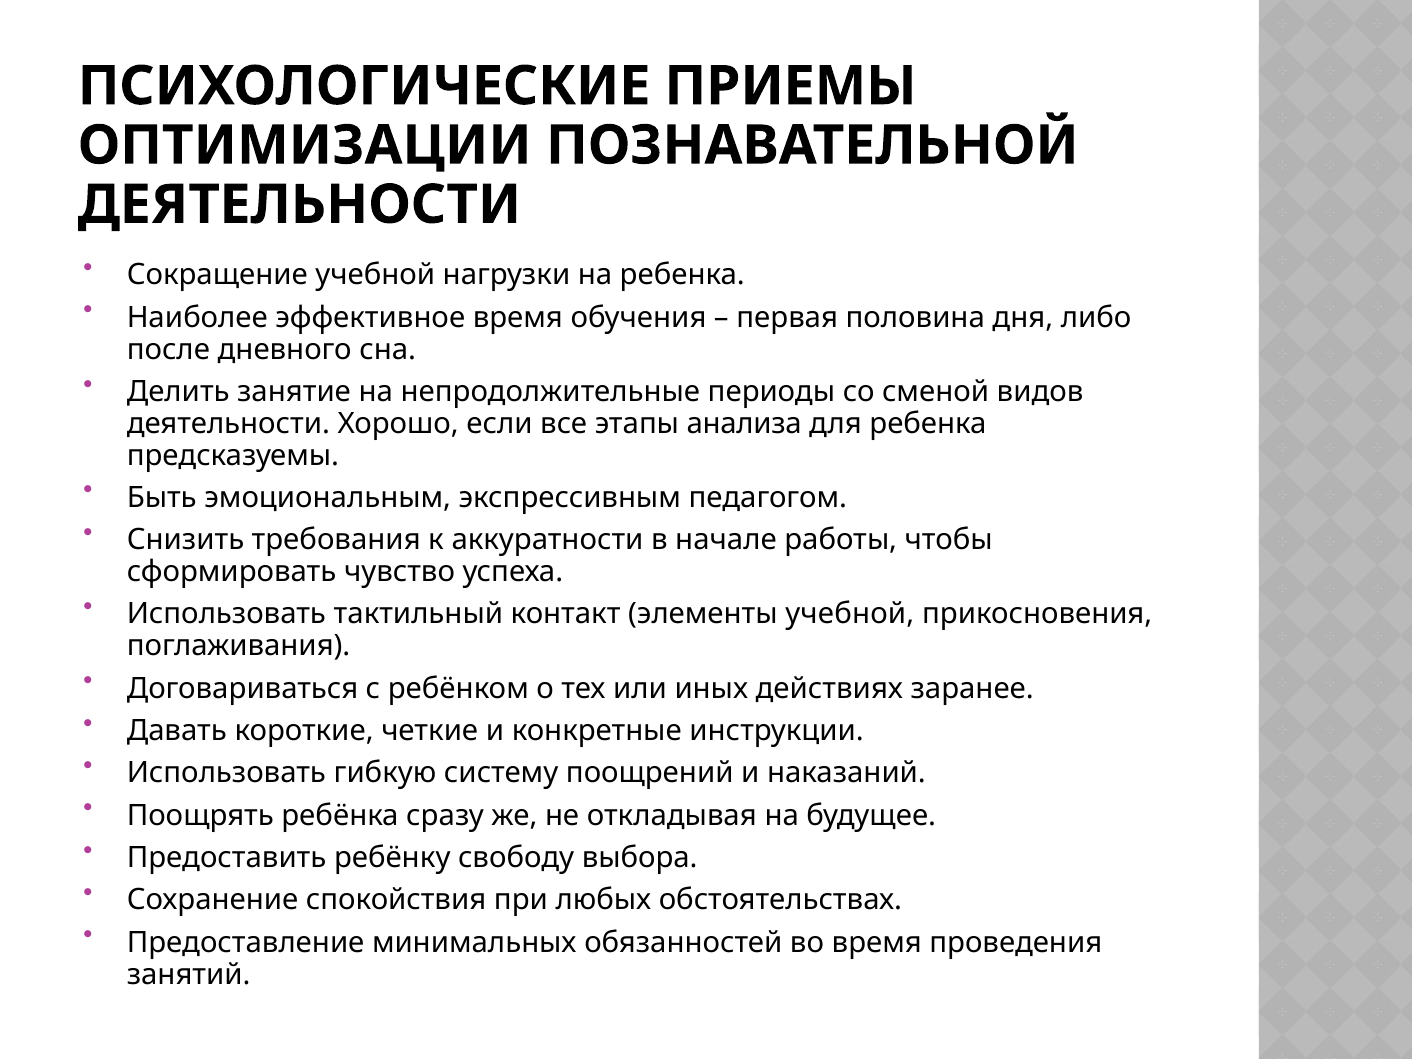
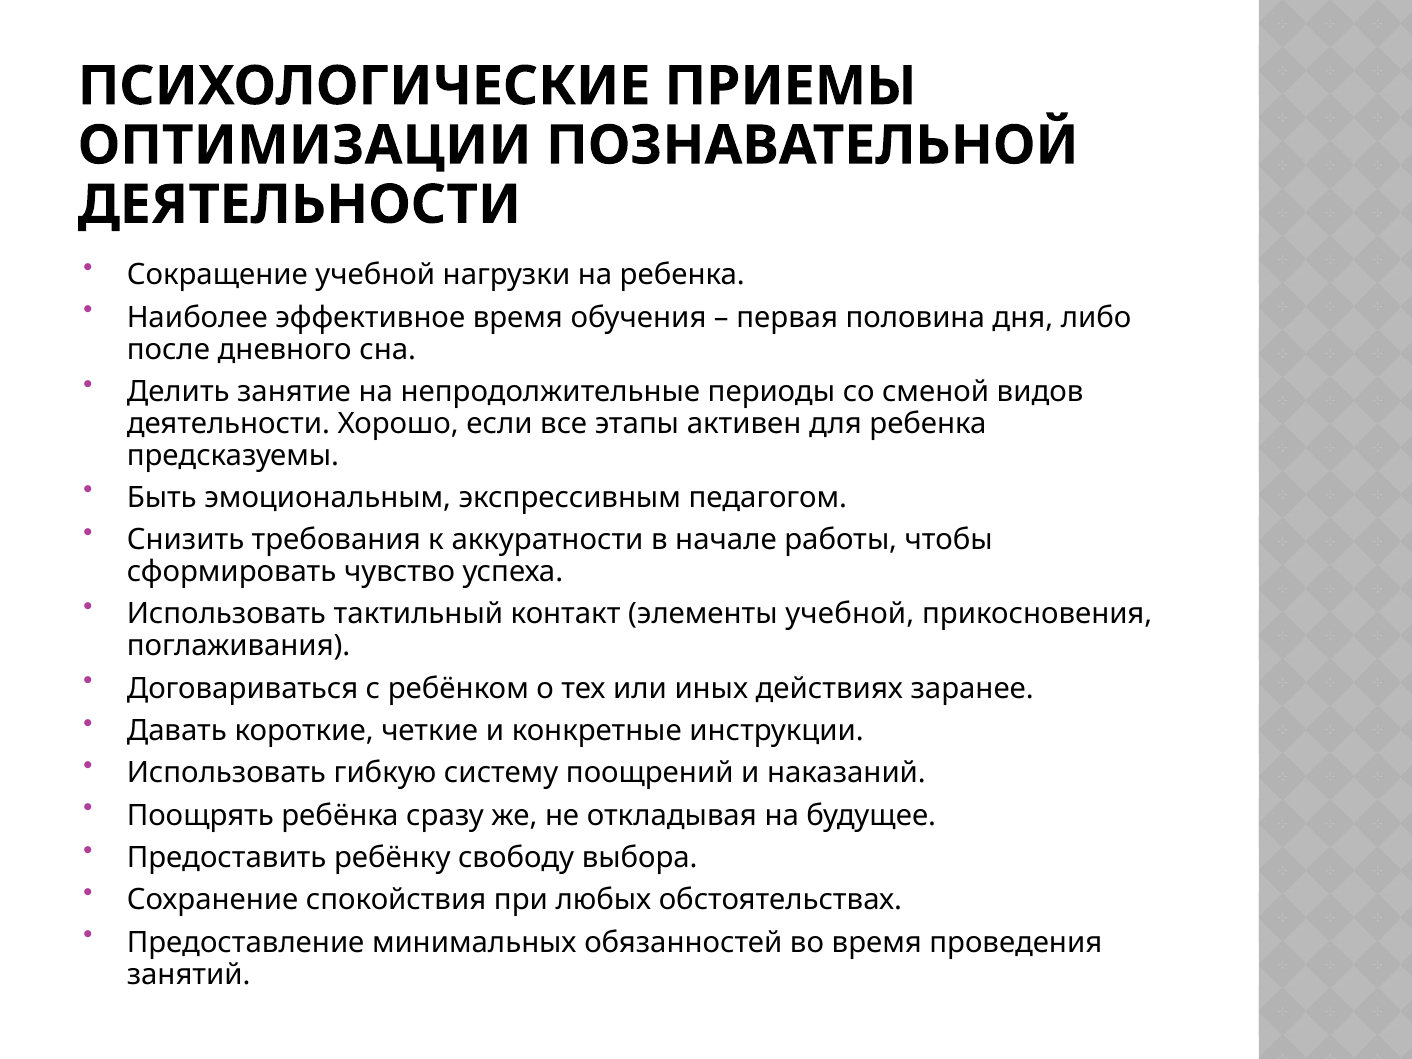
анализа: анализа -> активен
